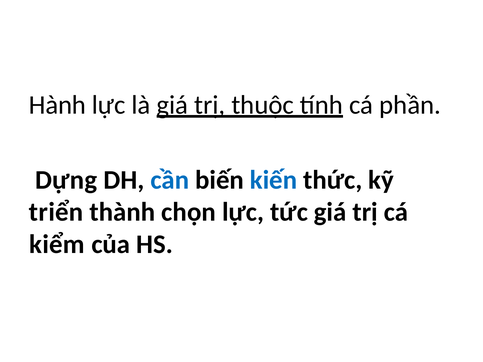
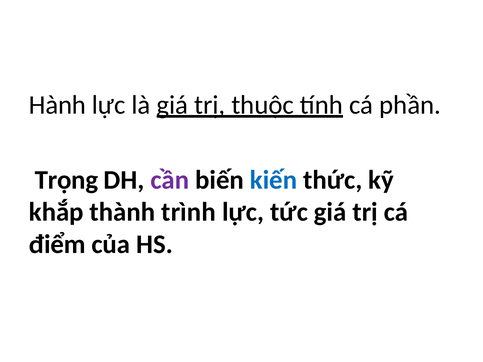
Dựng: Dựng -> Trọng
cần colour: blue -> purple
triển: triển -> khắp
chọn: chọn -> trình
kiểm: kiểm -> điểm
